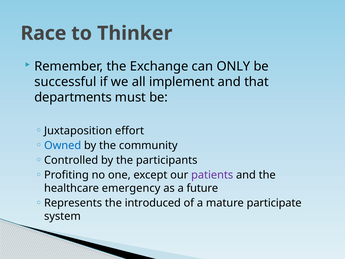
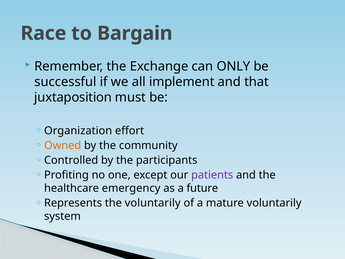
Thinker: Thinker -> Bargain
departments: departments -> juxtaposition
Juxtaposition: Juxtaposition -> Organization
Owned colour: blue -> orange
the introduced: introduced -> voluntarily
mature participate: participate -> voluntarily
